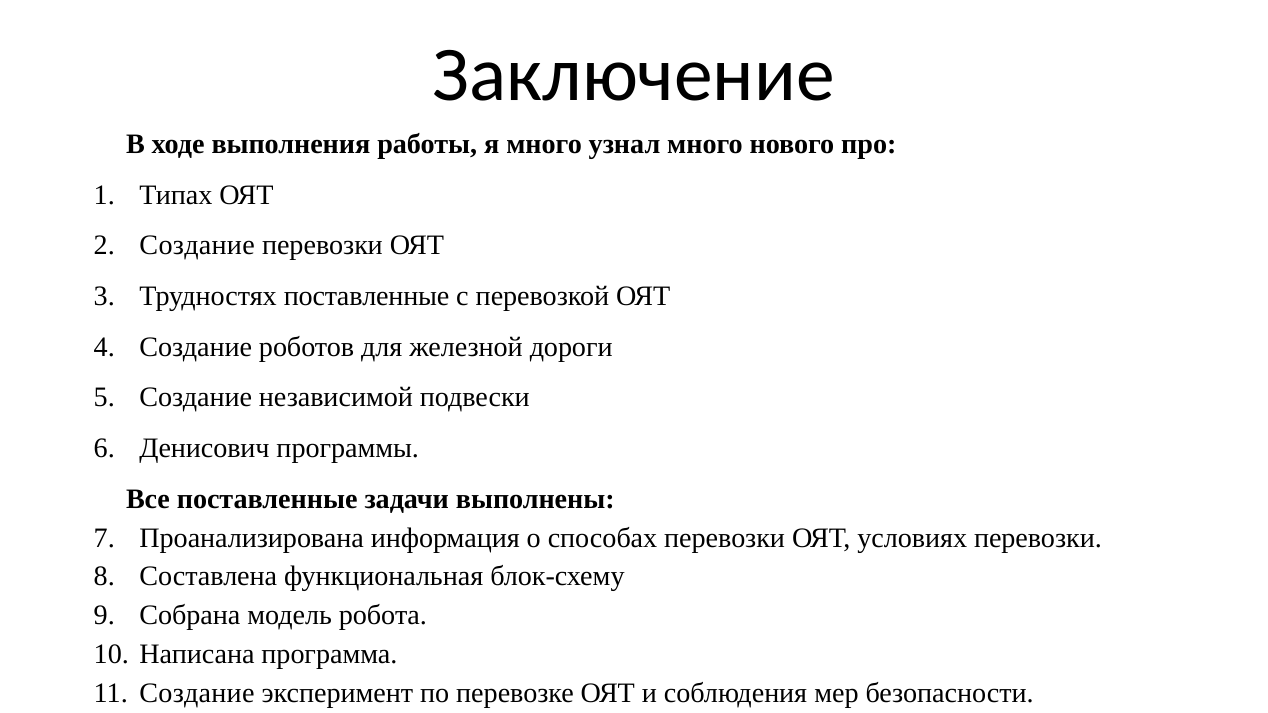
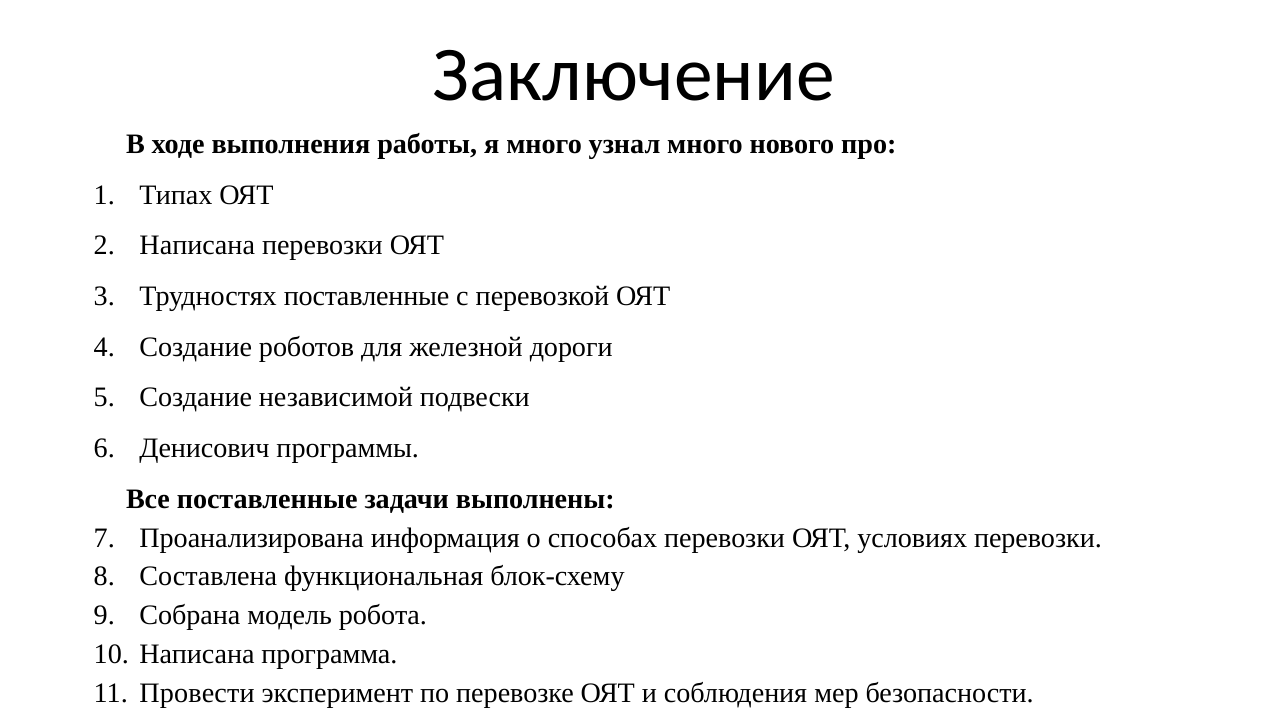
Создание at (197, 246): Создание -> Написана
Создание at (197, 693): Создание -> Провести
